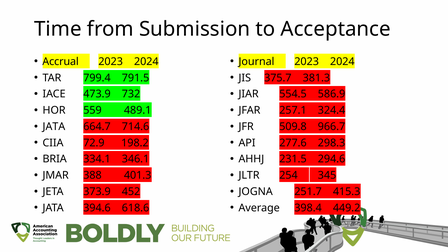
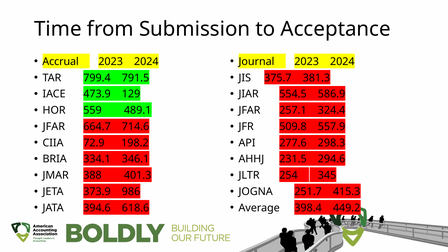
732: 732 -> 129
JATA at (54, 127): JATA -> JFAR
966.7: 966.7 -> 557.9
452: 452 -> 986
